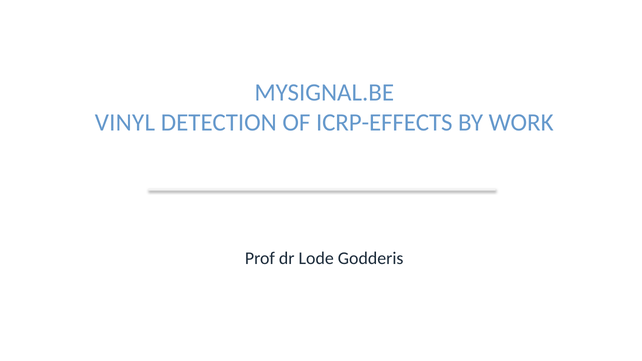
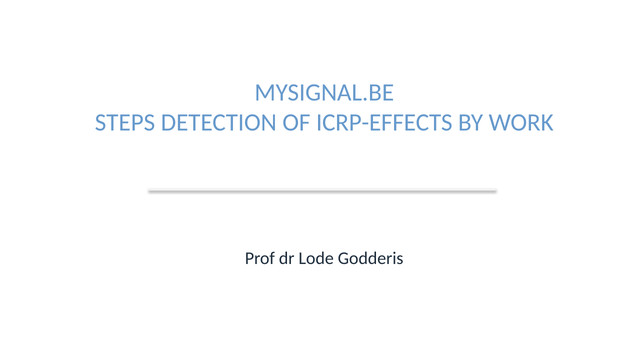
VINYL: VINYL -> STEPS
